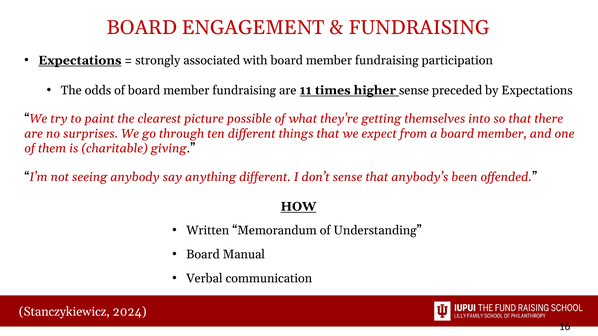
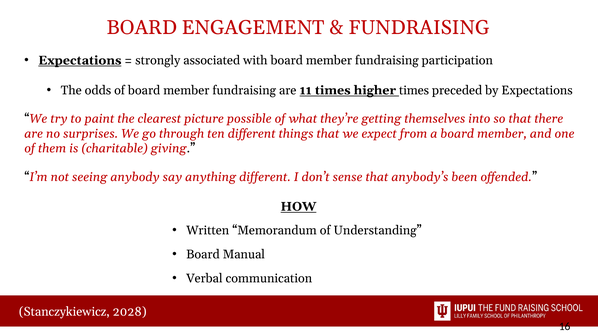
higher sense: sense -> times
2024: 2024 -> 2028
